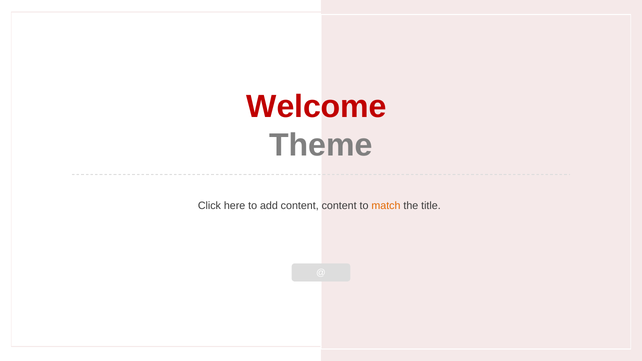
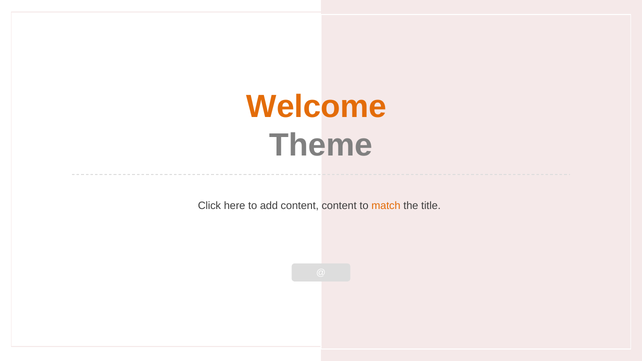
Welcome colour: red -> orange
